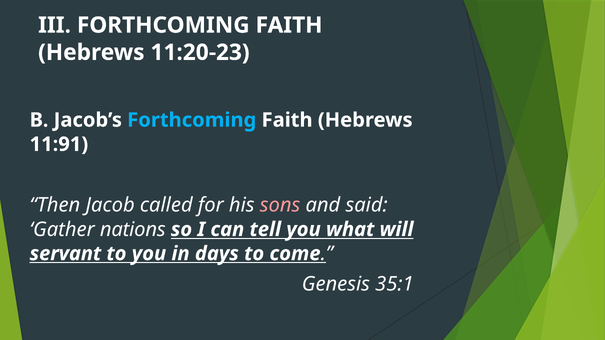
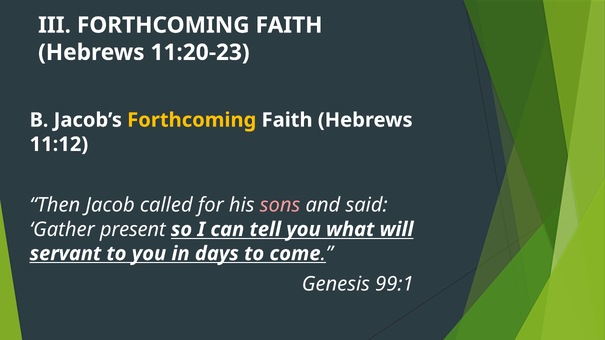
Forthcoming at (192, 120) colour: light blue -> yellow
11:91: 11:91 -> 11:12
nations: nations -> present
35:1: 35:1 -> 99:1
